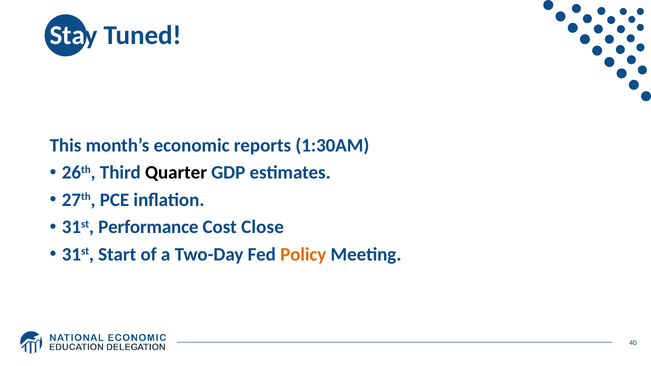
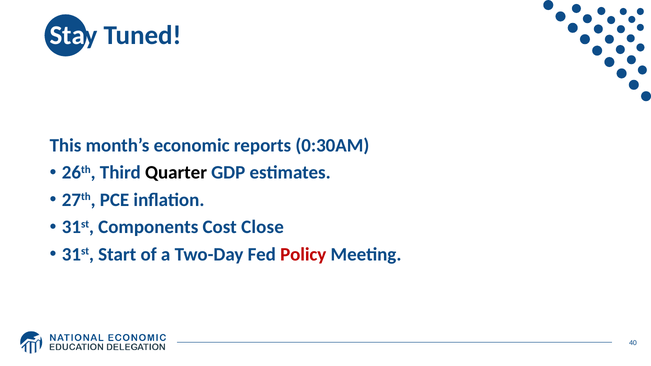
1:30AM: 1:30AM -> 0:30AM
Performance: Performance -> Components
Policy colour: orange -> red
